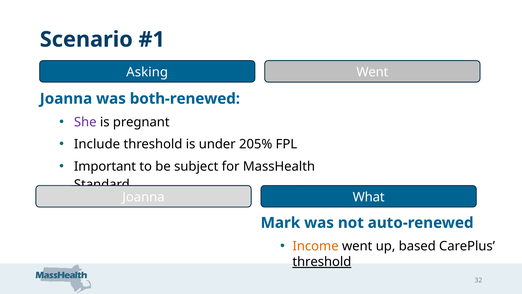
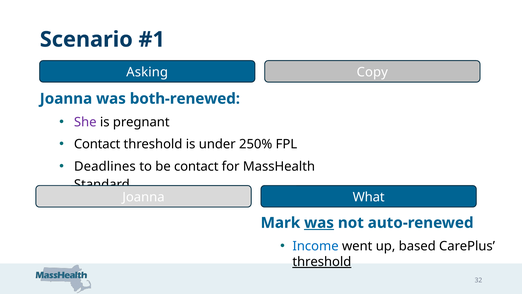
Went at (372, 72): Went -> Copy
Include at (97, 144): Include -> Contact
205%: 205% -> 250%
Important: Important -> Deadlines
be subject: subject -> contact
was at (319, 223) underline: none -> present
Income colour: orange -> blue
